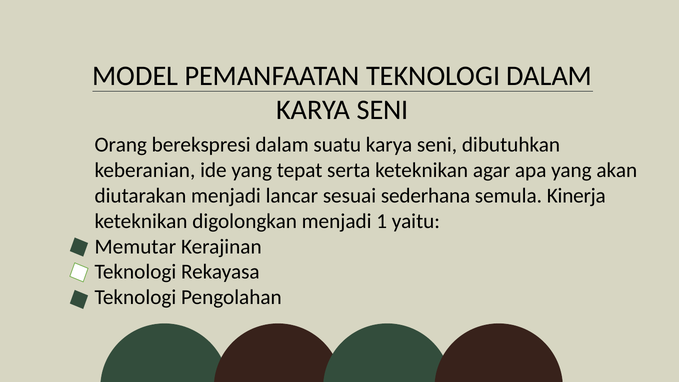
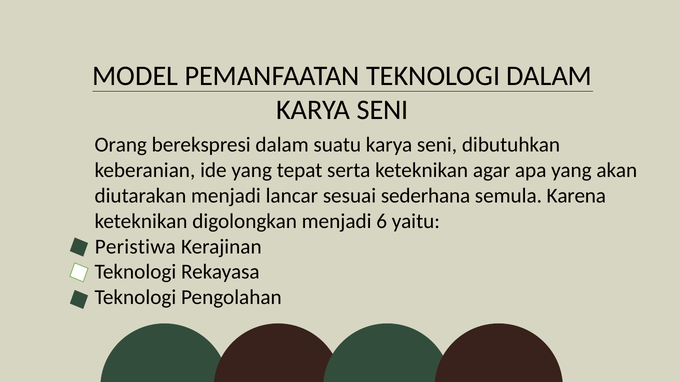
Kinerja: Kinerja -> Karena
1: 1 -> 6
Memutar: Memutar -> Peristiwa
